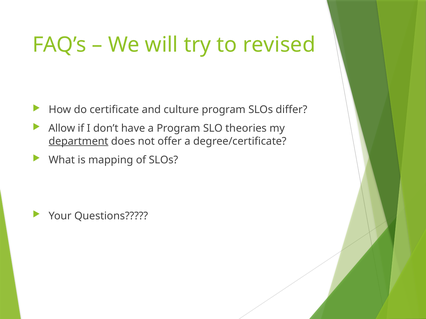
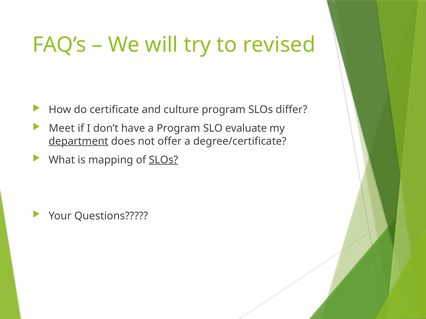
Allow: Allow -> Meet
theories: theories -> evaluate
SLOs at (163, 160) underline: none -> present
